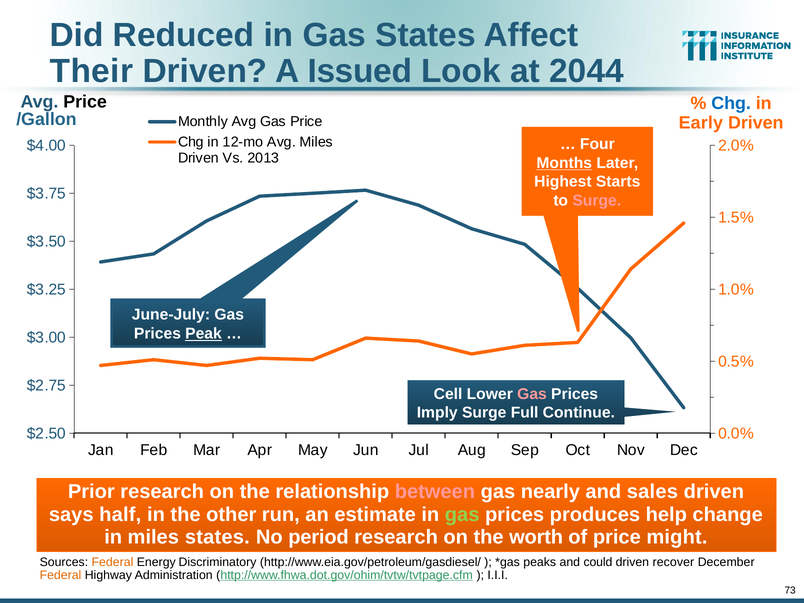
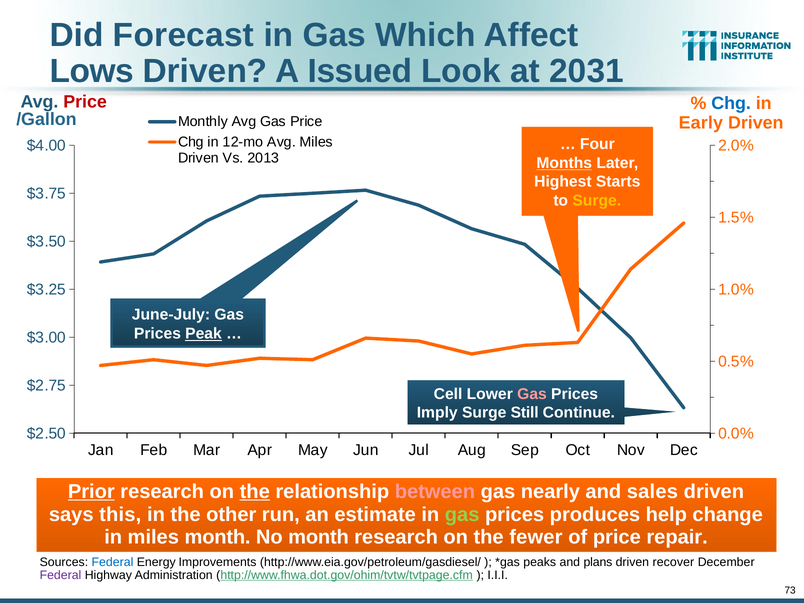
Reduced: Reduced -> Forecast
Gas States: States -> Which
Their: Their -> Lows
2044: 2044 -> 2031
Price at (85, 102) colour: black -> red
Surge at (597, 201) colour: pink -> yellow
Full: Full -> Still
Prior underline: none -> present
the at (255, 491) underline: none -> present
half: half -> this
miles states: states -> month
No period: period -> month
worth: worth -> fewer
might: might -> repair
Federal at (112, 562) colour: orange -> blue
Discriminatory: Discriminatory -> Improvements
could: could -> plans
Federal at (60, 575) colour: orange -> purple
